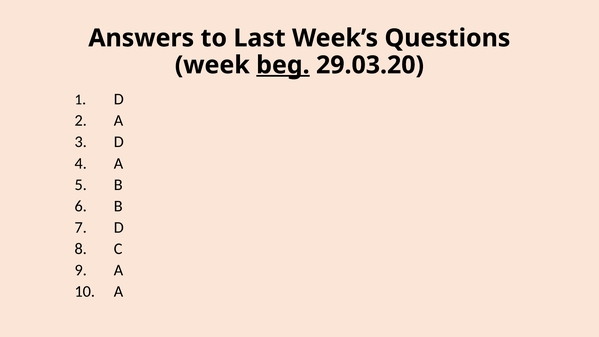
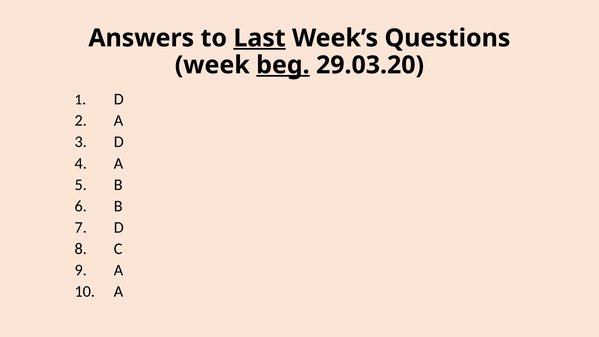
Last underline: none -> present
